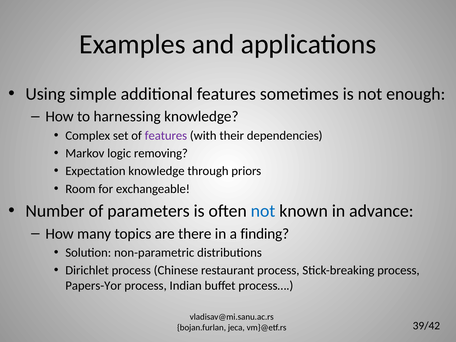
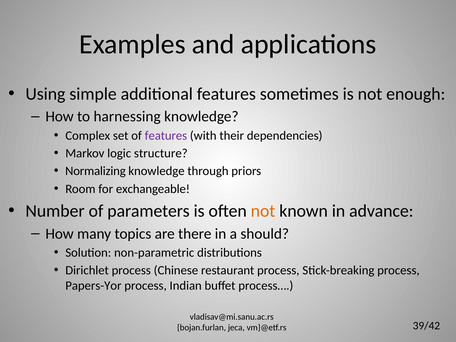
removing: removing -> structure
Expectation: Expectation -> Normalizing
not at (263, 211) colour: blue -> orange
finding: finding -> should
